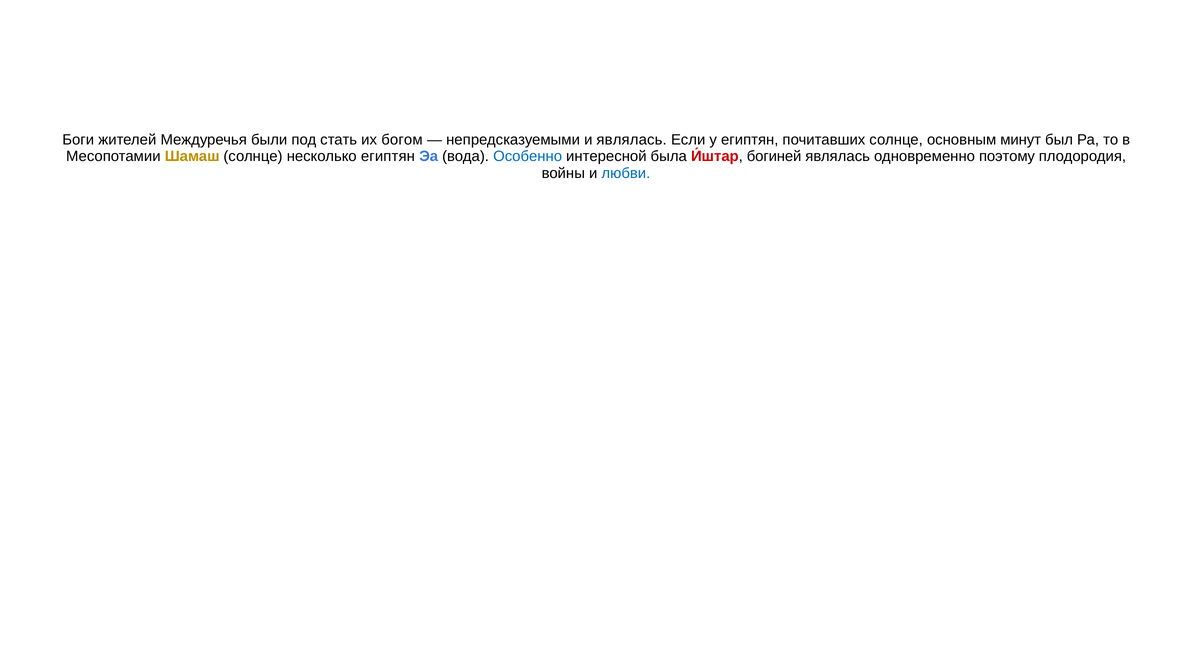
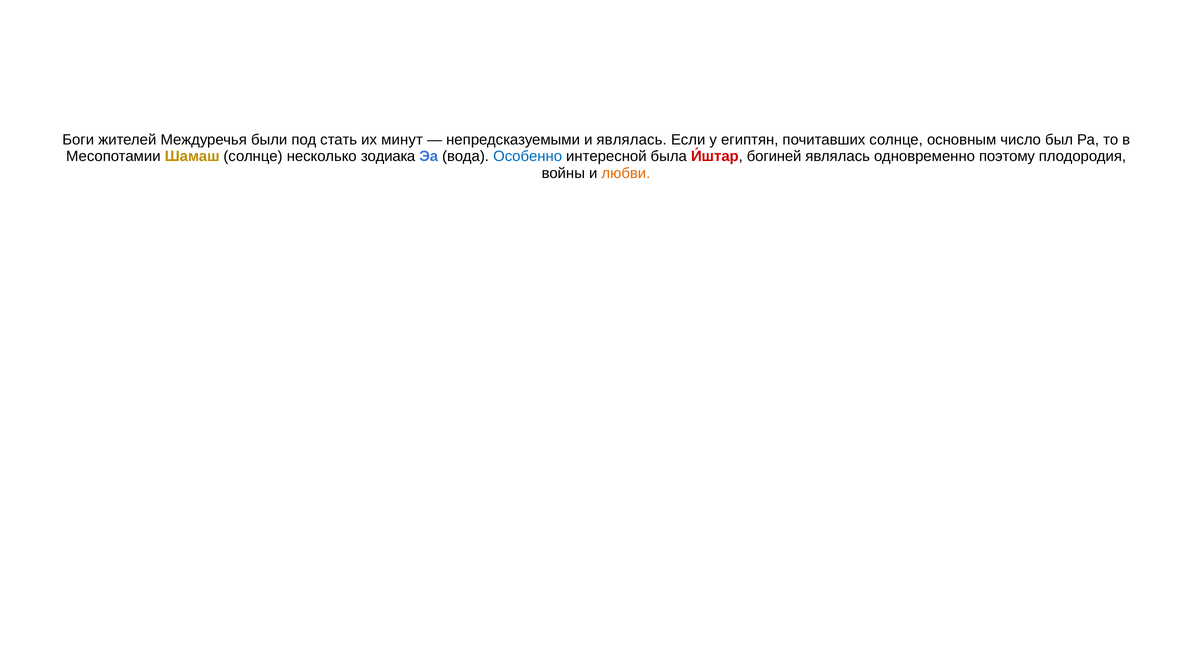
богом: богом -> минут
минут: минут -> число
несколько египтян: египтян -> зодиака
любви colour: blue -> orange
